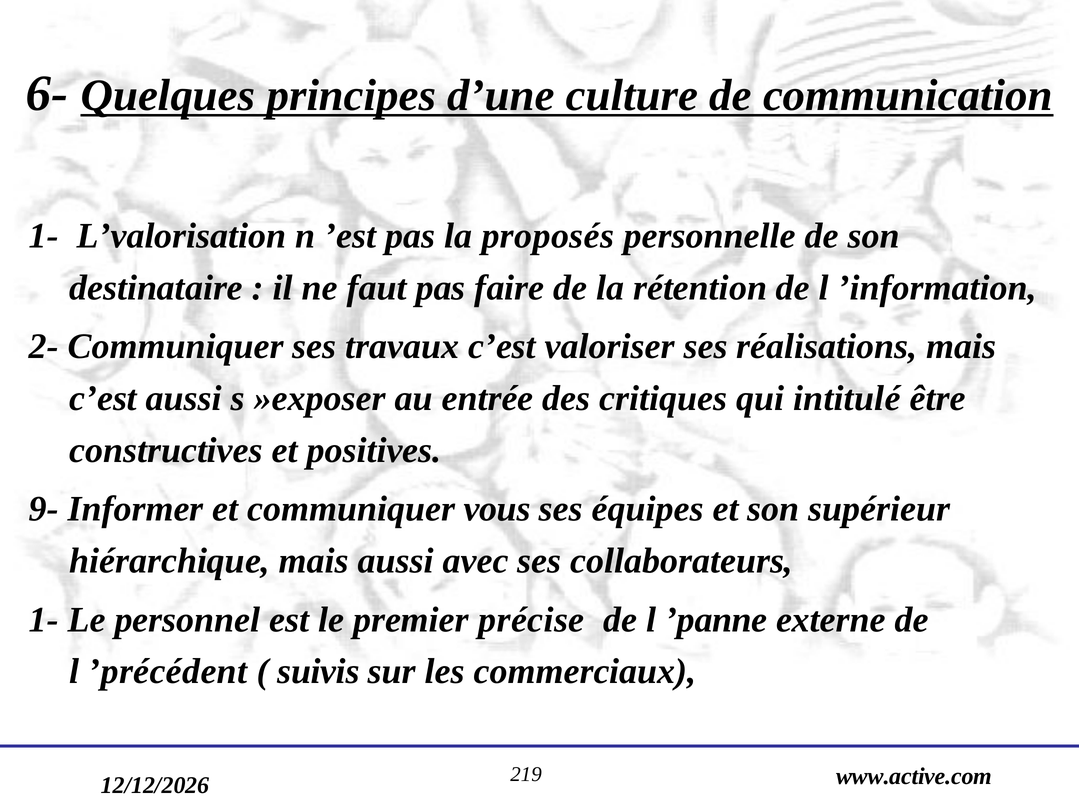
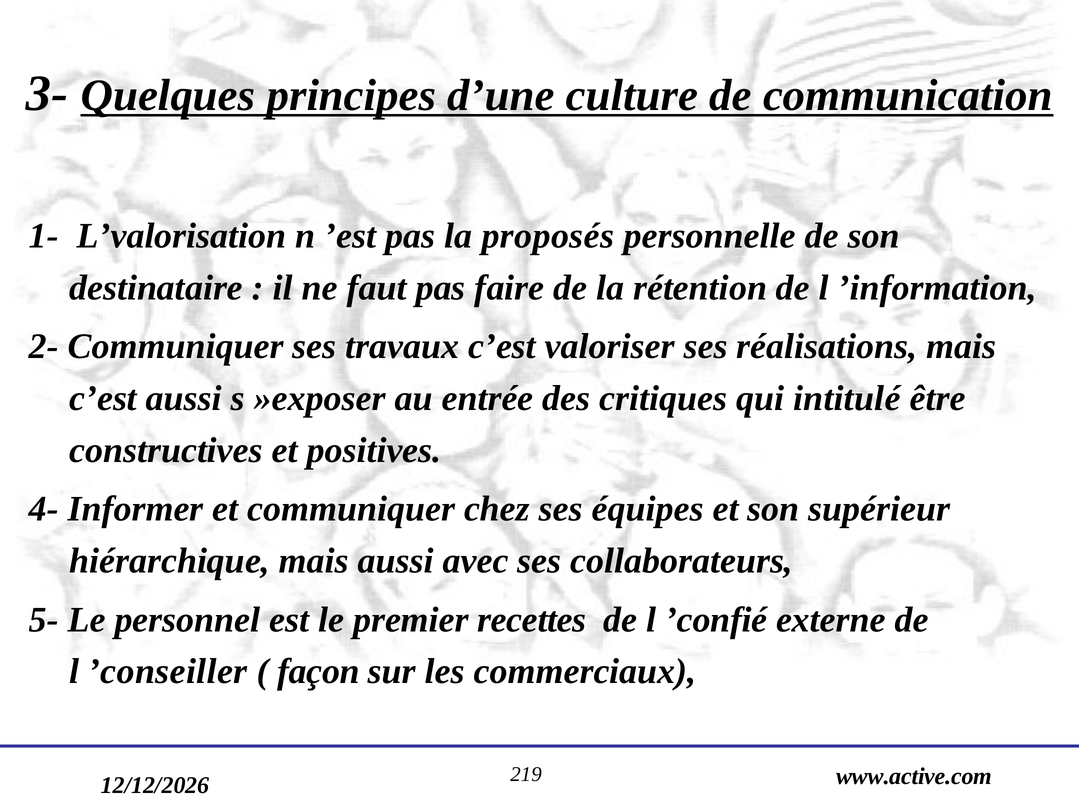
6-: 6- -> 3-
9-: 9- -> 4-
vous: vous -> chez
1- at (44, 620): 1- -> 5-
précise: précise -> recettes
’panne: ’panne -> ’confié
’précédent: ’précédent -> ’conseiller
suivis: suivis -> façon
